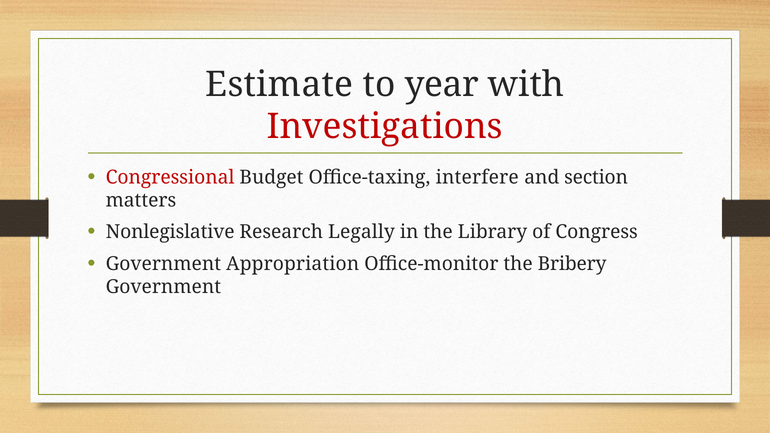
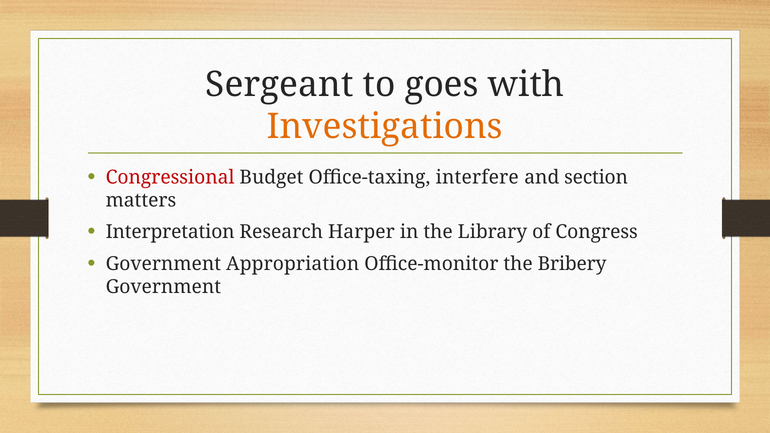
Estimate: Estimate -> Sergeant
year: year -> goes
Investigations colour: red -> orange
Nonlegislative: Nonlegislative -> Interpretation
Legally: Legally -> Harper
